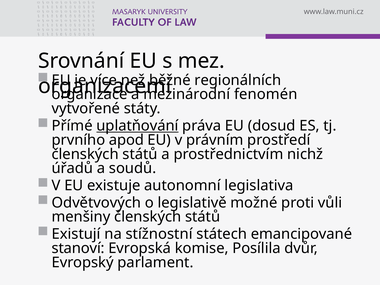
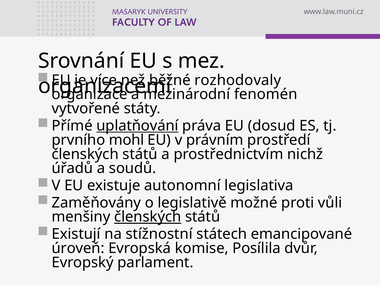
regionálních: regionálních -> rozhodovaly
apod: apod -> mohl
Odvětvových: Odvětvových -> Zaměňovány
členských at (148, 217) underline: none -> present
stanoví: stanoví -> úroveň
